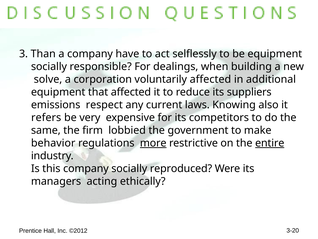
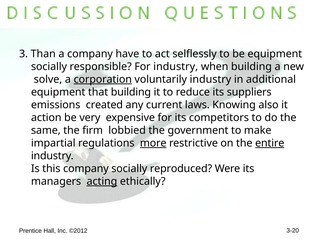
For dealings: dealings -> industry
corporation underline: none -> present
voluntarily affected: affected -> industry
that affected: affected -> building
respect: respect -> created
refers: refers -> action
behavior: behavior -> impartial
acting underline: none -> present
